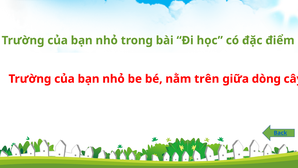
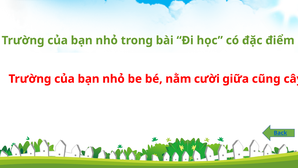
trên: trên -> cười
dòng: dòng -> cũng
